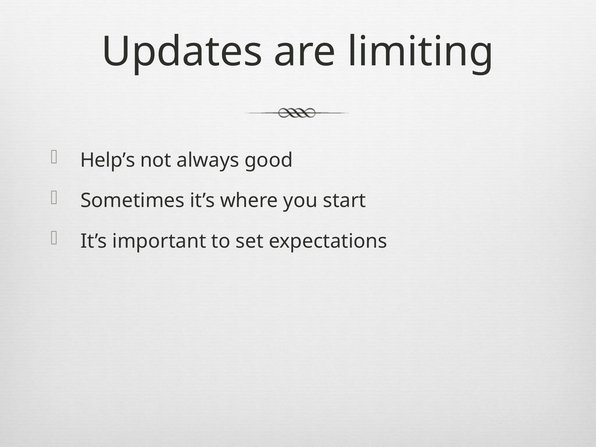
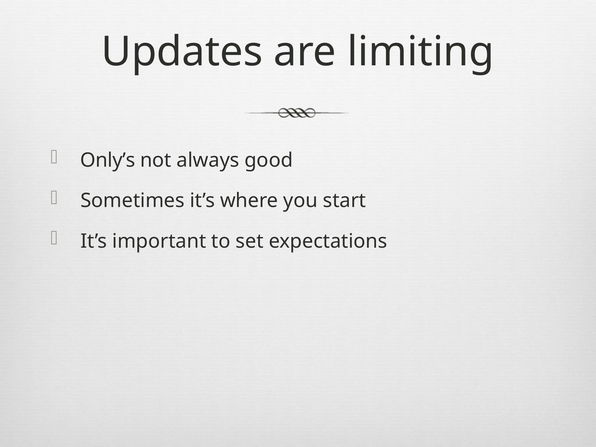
Help’s: Help’s -> Only’s
